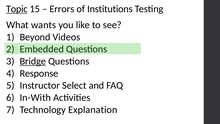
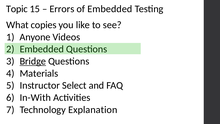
Topic underline: present -> none
of Institutions: Institutions -> Embedded
wants: wants -> copies
Beyond: Beyond -> Anyone
Response: Response -> Materials
